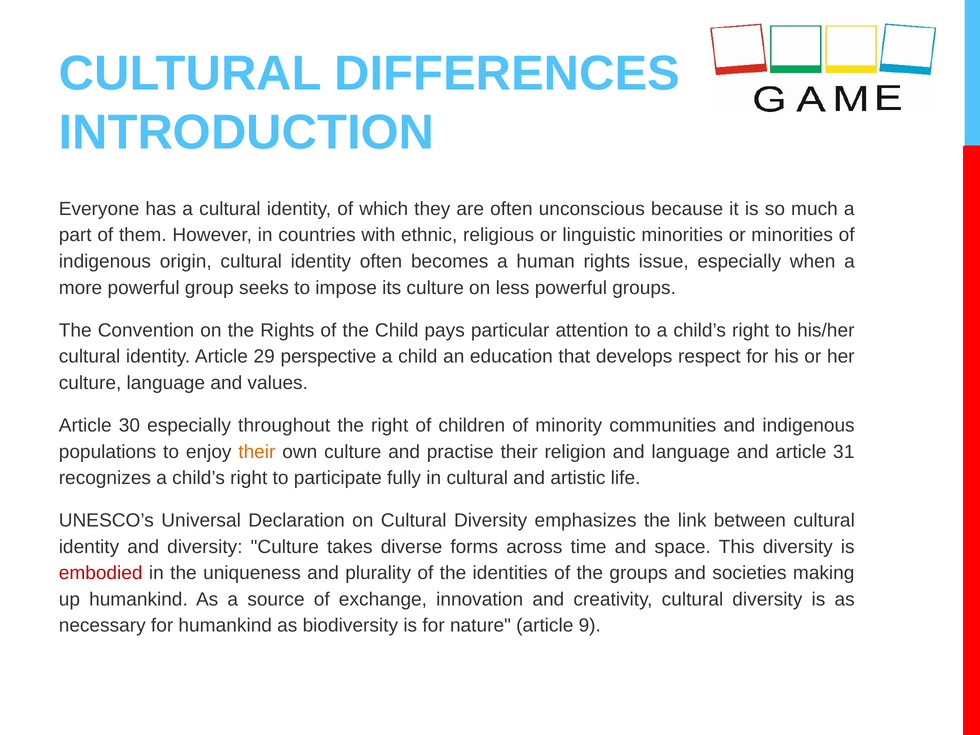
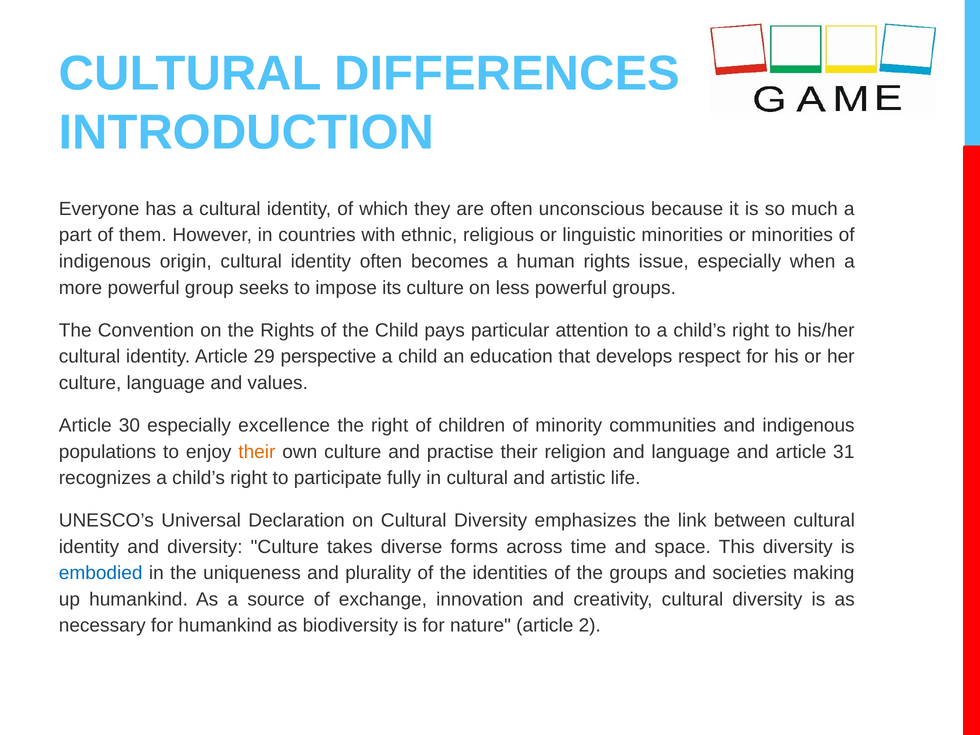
throughout: throughout -> excellence
embodied colour: red -> blue
9: 9 -> 2
